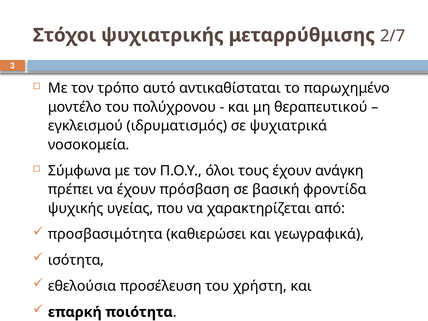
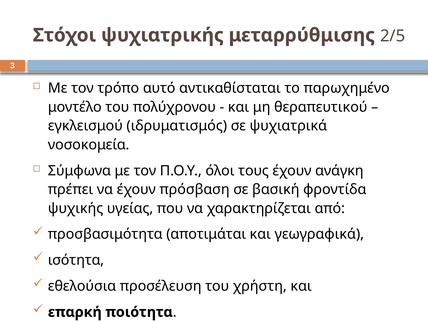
2/7: 2/7 -> 2/5
καθιερώσει: καθιερώσει -> αποτιμάται
